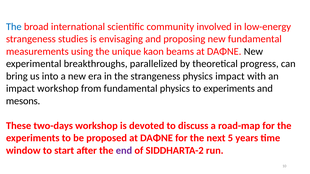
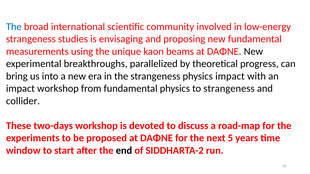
to experiments: experiments -> strangeness
mesons: mesons -> collider
end colour: purple -> black
